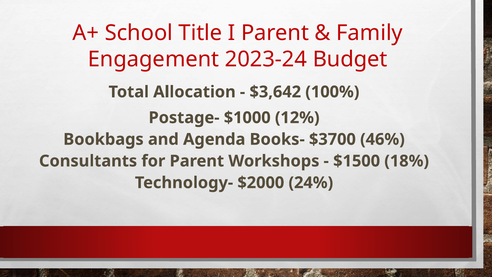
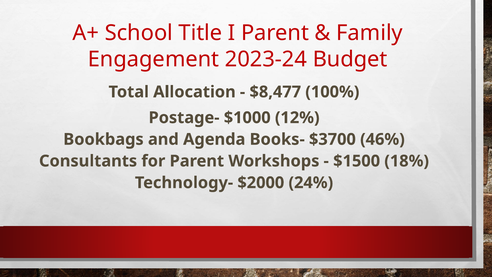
$3,642: $3,642 -> $8,477
